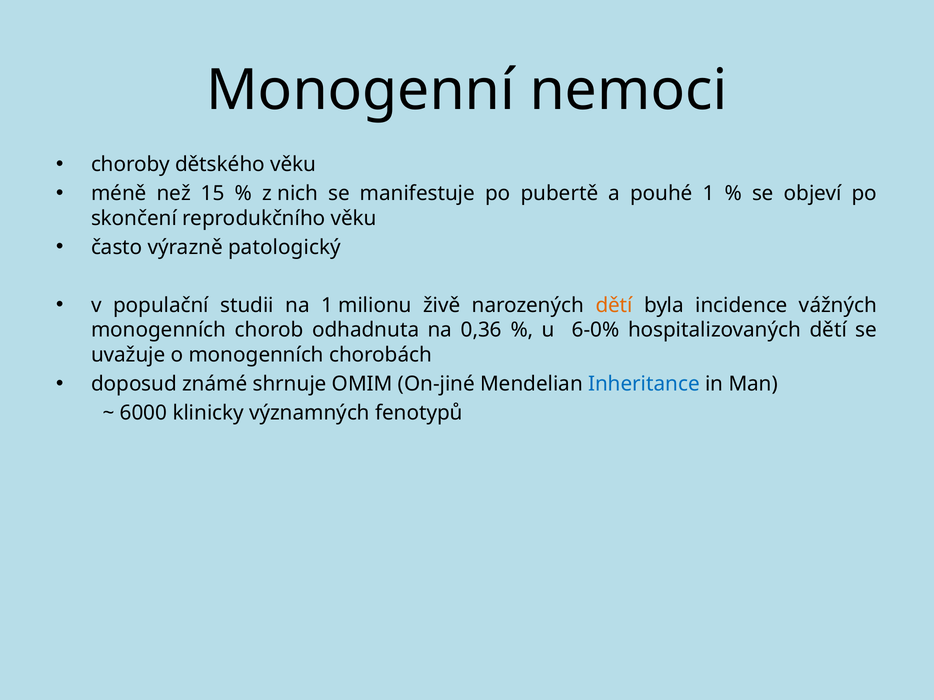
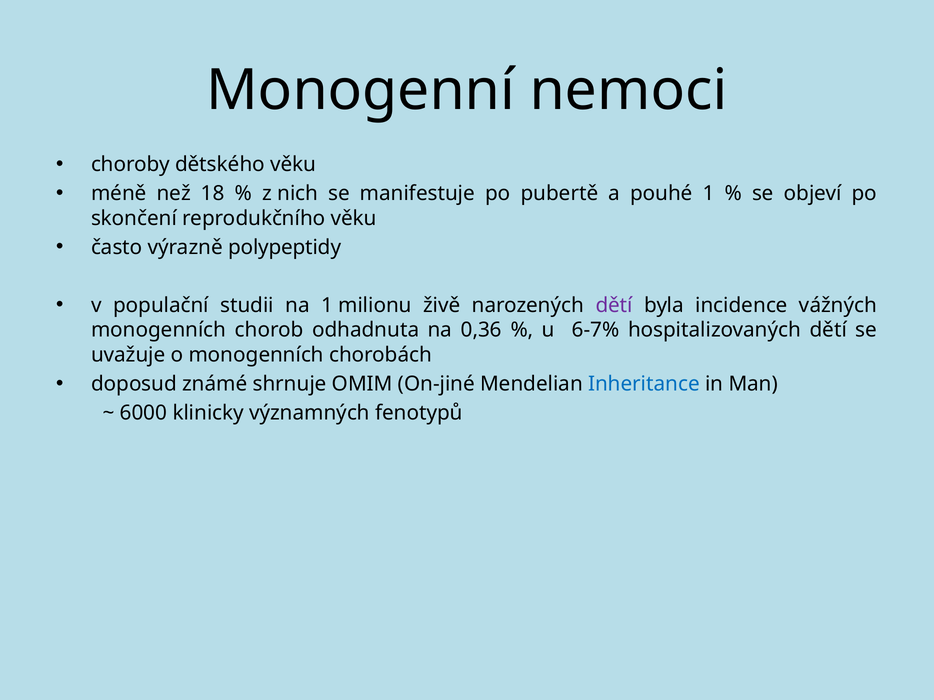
15: 15 -> 18
patologický: patologický -> polypeptidy
dětí at (614, 305) colour: orange -> purple
6-0%: 6-0% -> 6-7%
